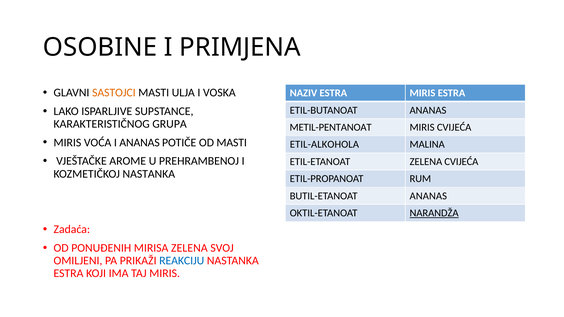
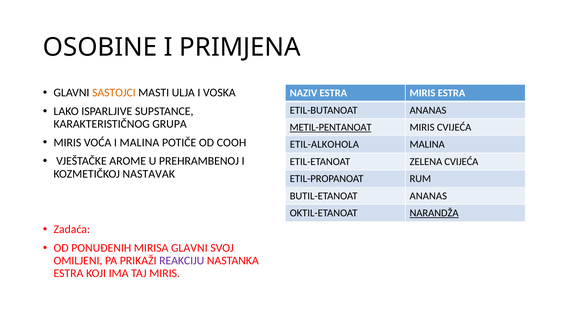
METIL-PENTANOAT underline: none -> present
I ANANAS: ANANAS -> MALINA
OD MASTI: MASTI -> COOH
KOZMETIČKOJ NASTANKA: NASTANKA -> NASTAVAK
MIRISA ZELENA: ZELENA -> GLAVNI
REAKCIJU colour: blue -> purple
